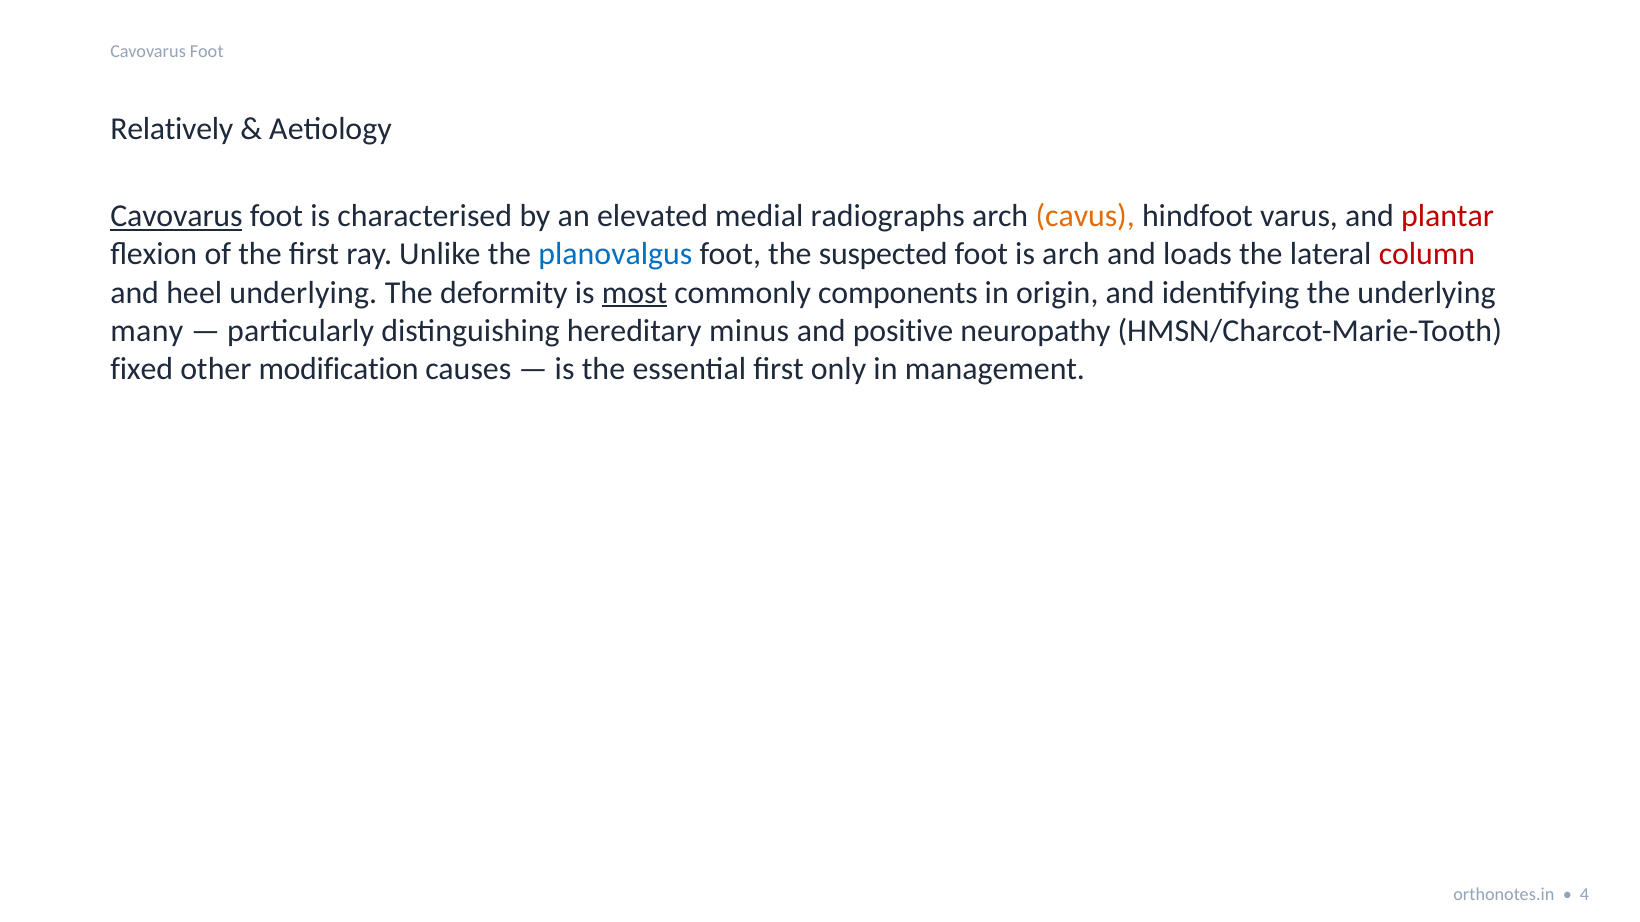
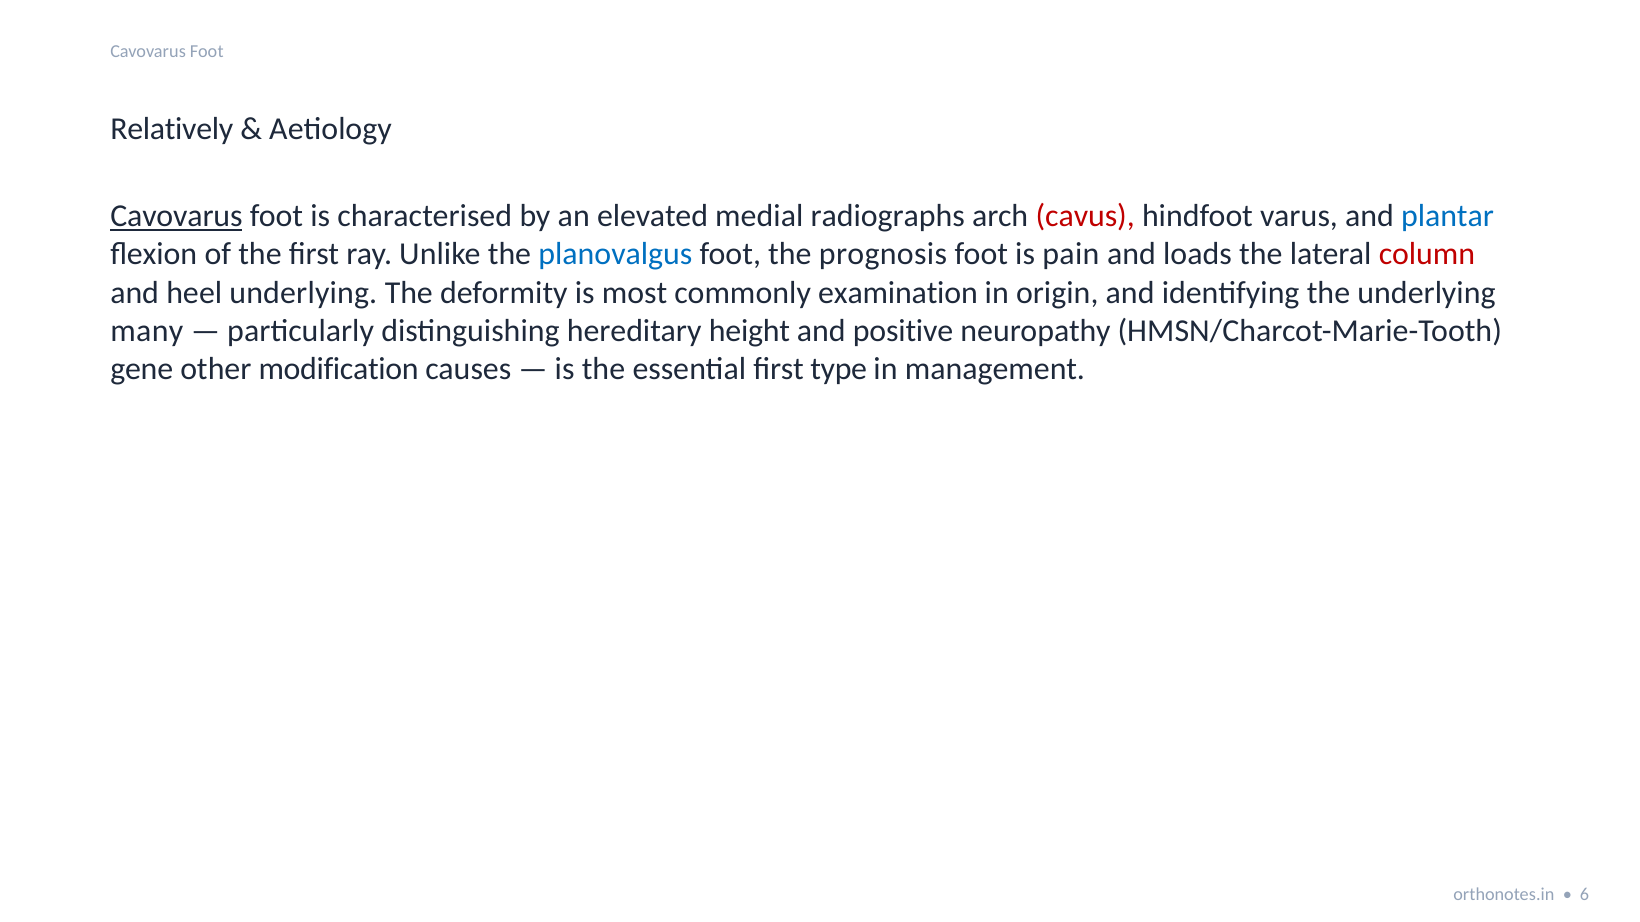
cavus colour: orange -> red
plantar colour: red -> blue
suspected: suspected -> prognosis
is arch: arch -> pain
most underline: present -> none
components: components -> examination
minus: minus -> height
fixed: fixed -> gene
only: only -> type
4: 4 -> 6
